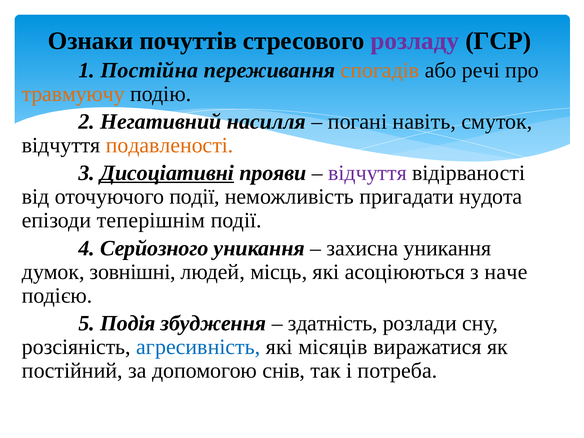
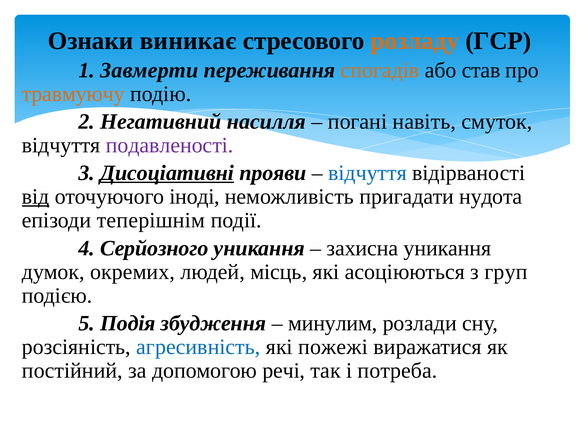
почуттів: почуттів -> виникає
розладу colour: purple -> orange
Постійна: Постійна -> Завмерти
речі: речі -> став
подавленості colour: orange -> purple
відчуття at (368, 173) colour: purple -> blue
від underline: none -> present
оточуючого події: події -> іноді
зовнішні: зовнішні -> окремих
наче: наче -> груп
здатність: здатність -> минулим
місяців: місяців -> пожежі
снів: снів -> речі
